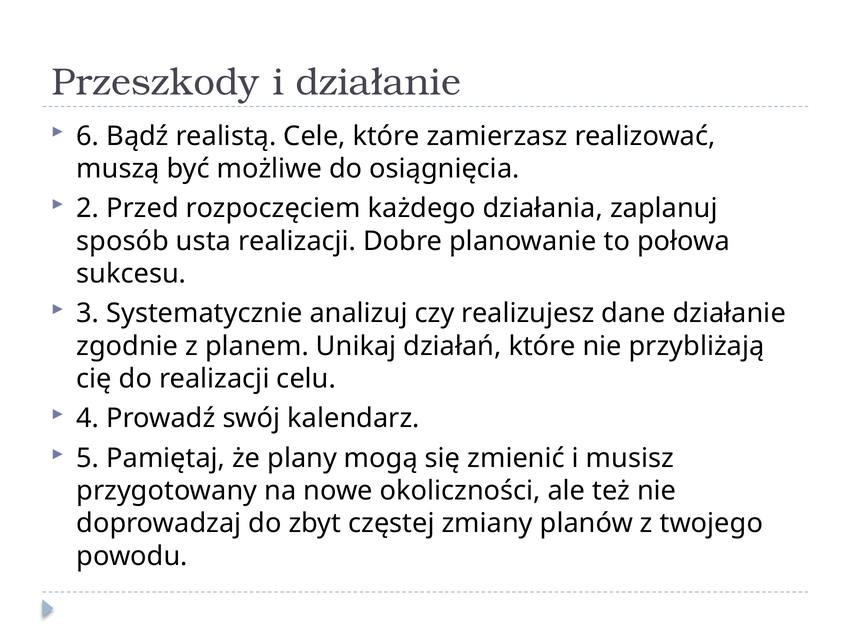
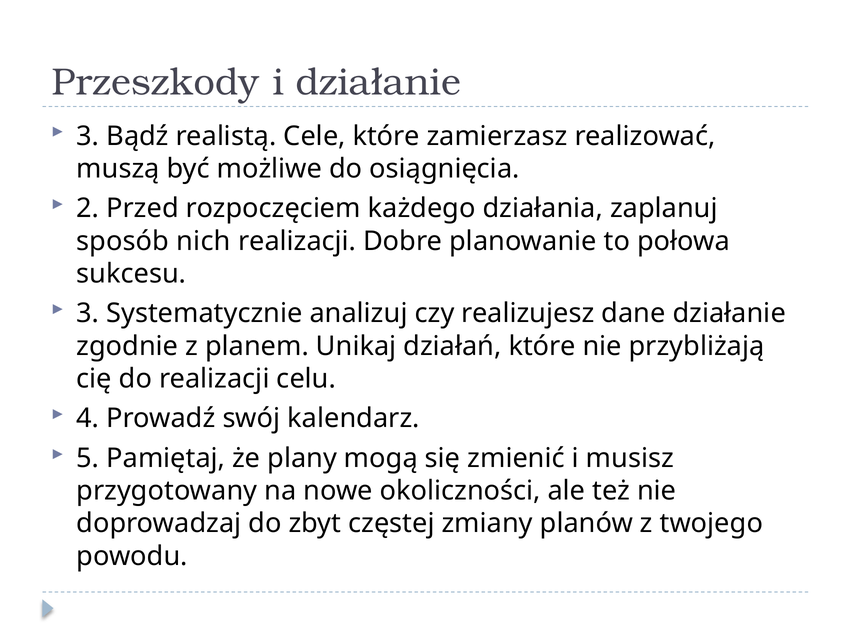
6 at (88, 136): 6 -> 3
usta: usta -> nich
